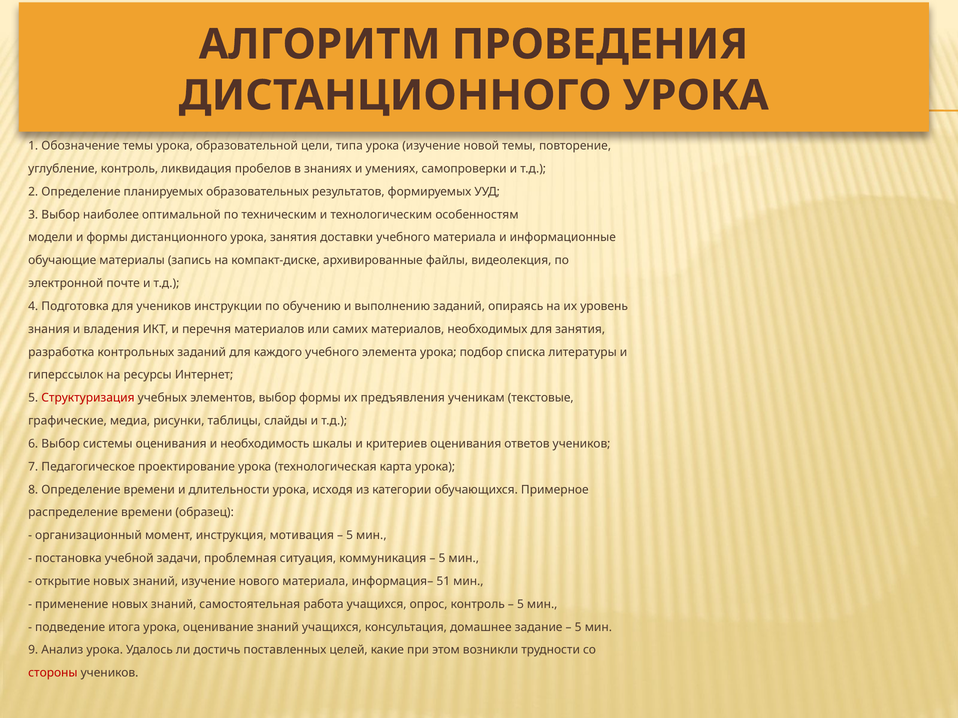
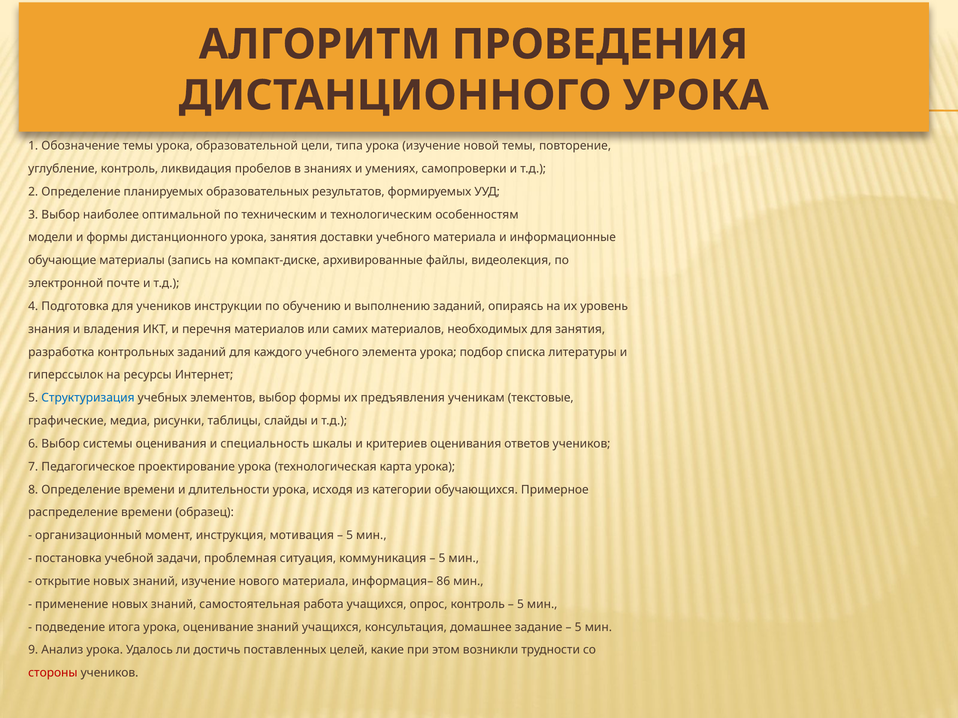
Структуризация colour: red -> blue
необходимость: необходимость -> специальность
51: 51 -> 86
